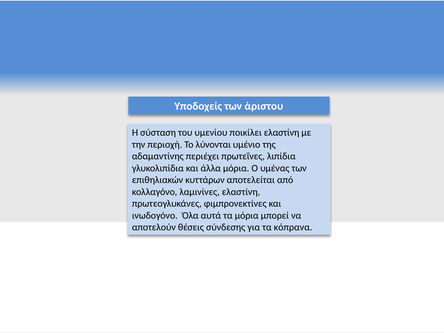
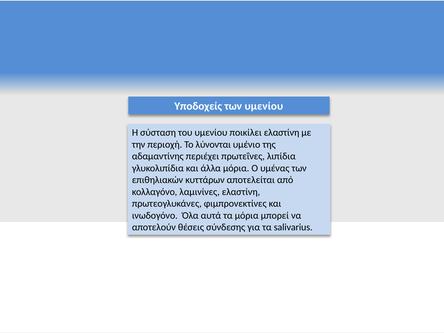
των άριστου: άριστου -> υμενίου
κόπρανα: κόπρανα -> salivarius
